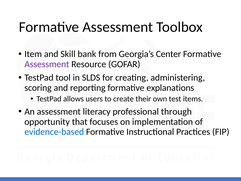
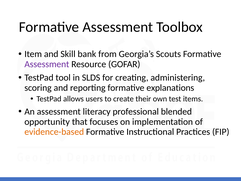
Center: Center -> Scouts
through: through -> blended
evidence-based colour: blue -> orange
